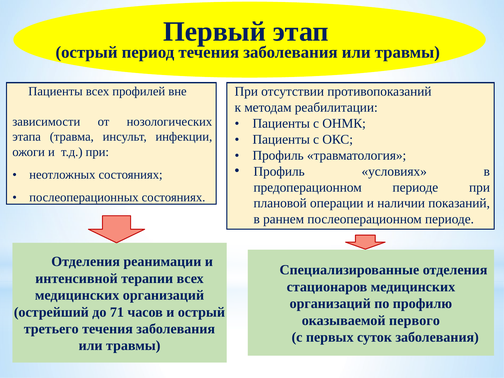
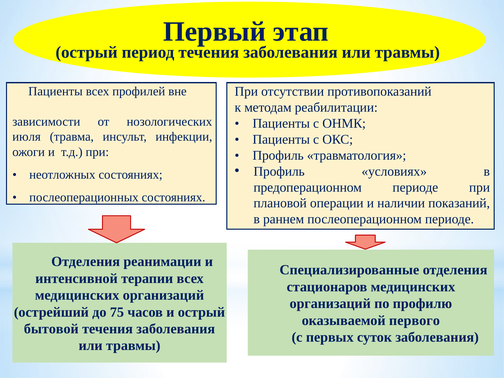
этапа: этапа -> июля
71: 71 -> 75
третьего: третьего -> бытовой
